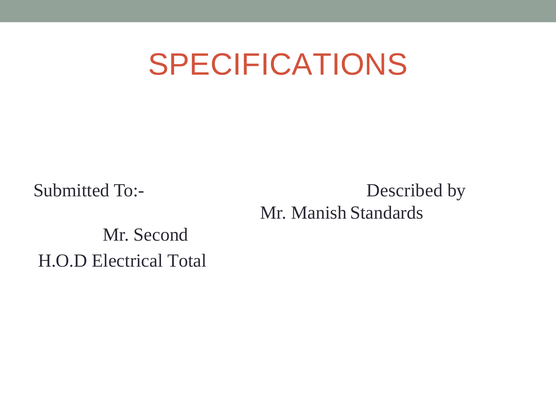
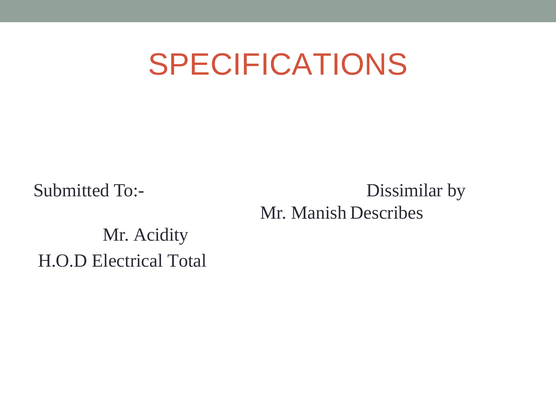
Described: Described -> Dissimilar
Standards: Standards -> Describes
Second: Second -> Acidity
